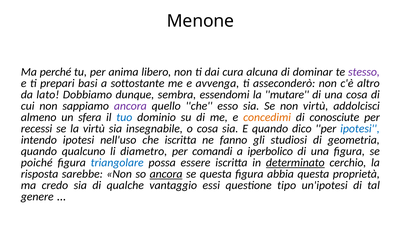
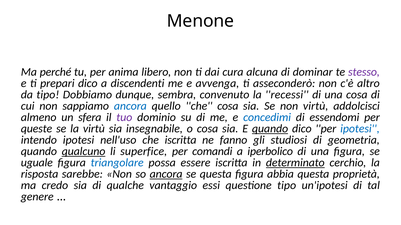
prepari basi: basi -> dico
sottostante: sottostante -> discendenti
da lato: lato -> tipo
essendomi: essendomi -> convenuto
mutare: mutare -> recessi
ancora at (130, 106) colour: purple -> blue
che esso: esso -> cosa
tuo colour: blue -> purple
concedimi colour: orange -> blue
conosciute: conosciute -> essendomi
recessi: recessi -> queste
quando at (270, 129) underline: none -> present
qualcuno underline: none -> present
diametro: diametro -> superfice
poiché: poiché -> uguale
